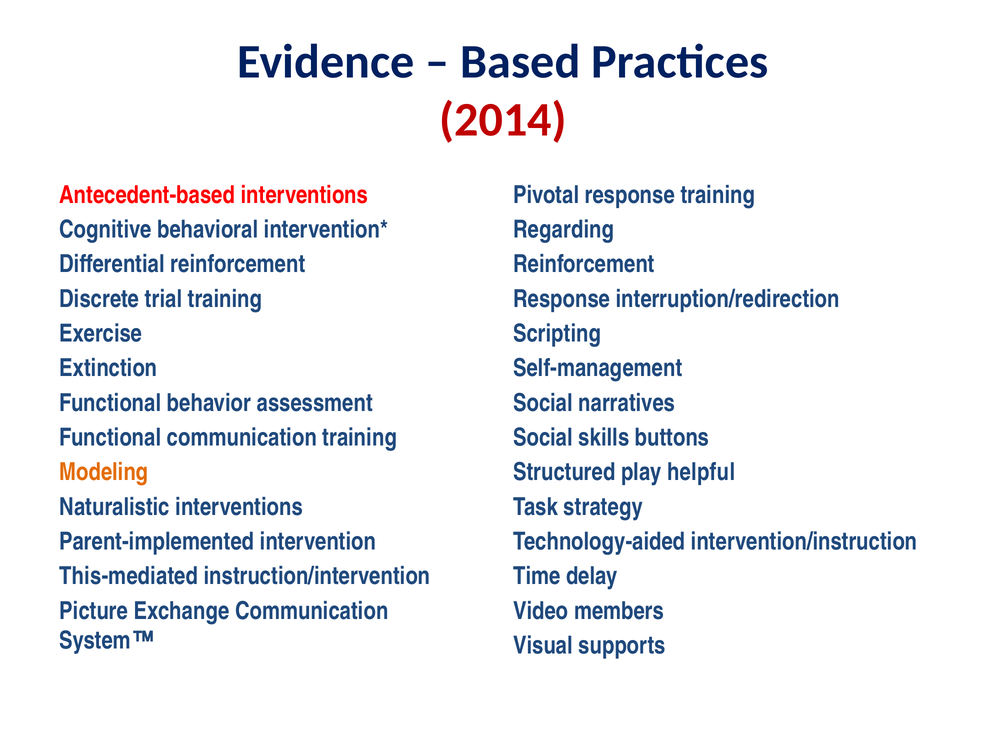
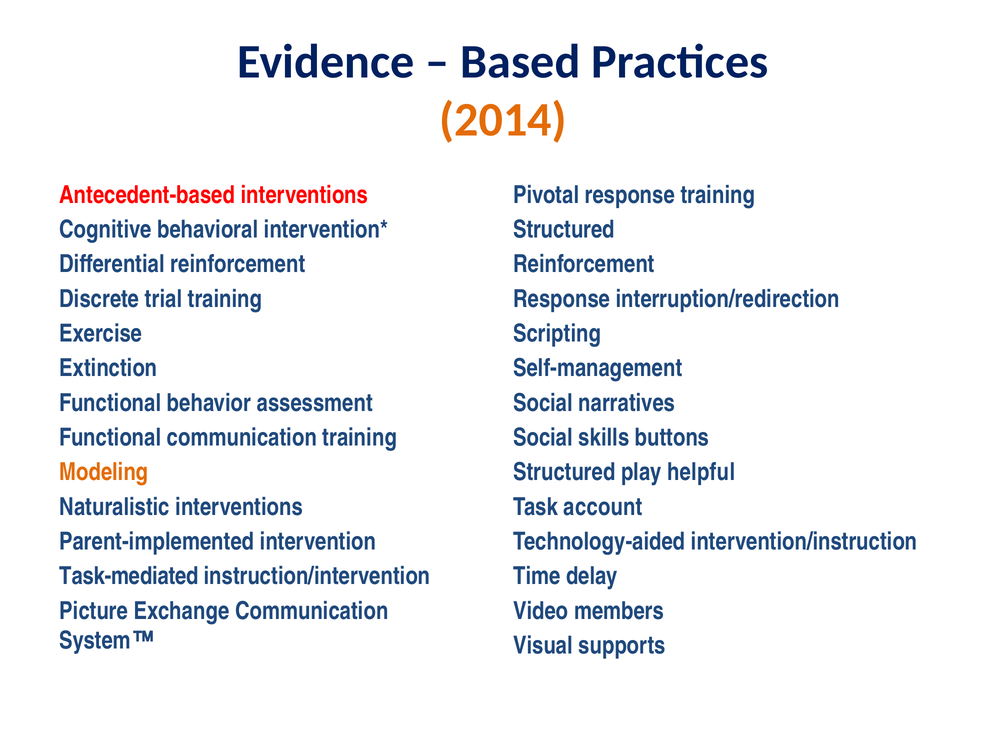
2014 colour: red -> orange
Regarding at (564, 229): Regarding -> Structured
strategy: strategy -> account
This-mediated: This-mediated -> Task-mediated
